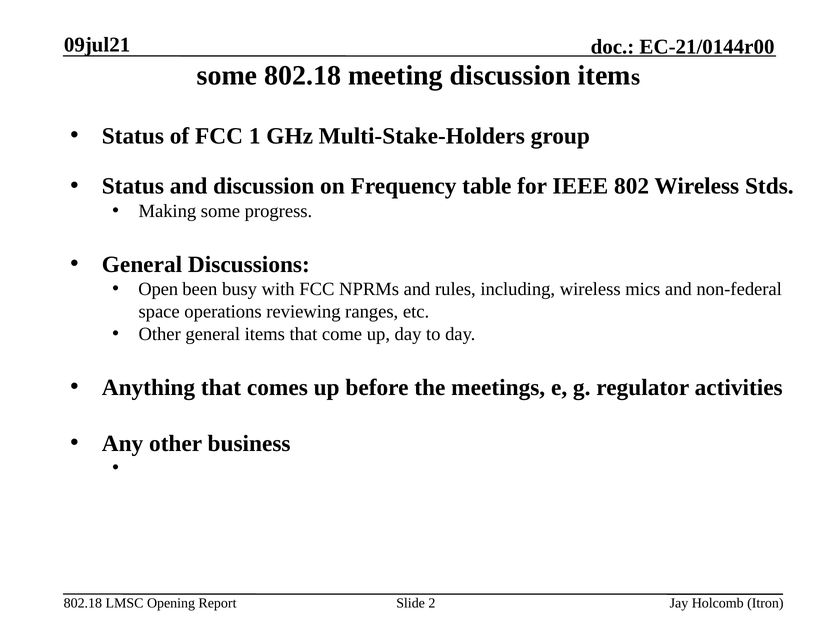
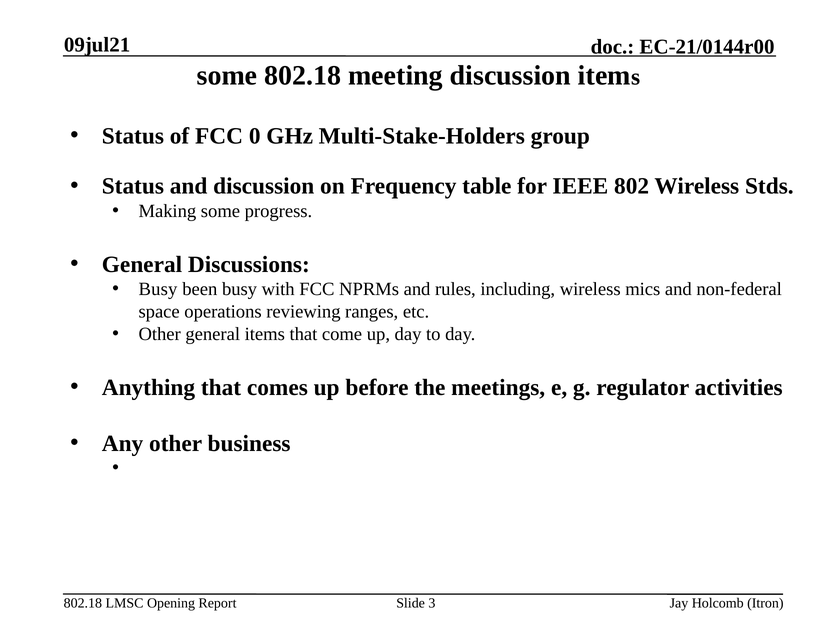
1: 1 -> 0
Open at (158, 289): Open -> Busy
2: 2 -> 3
